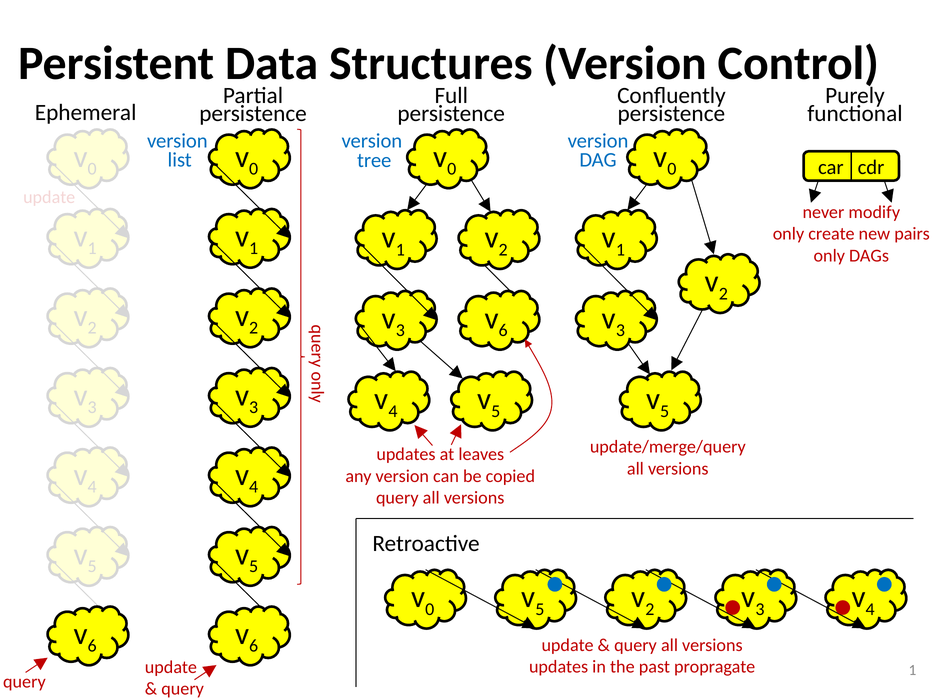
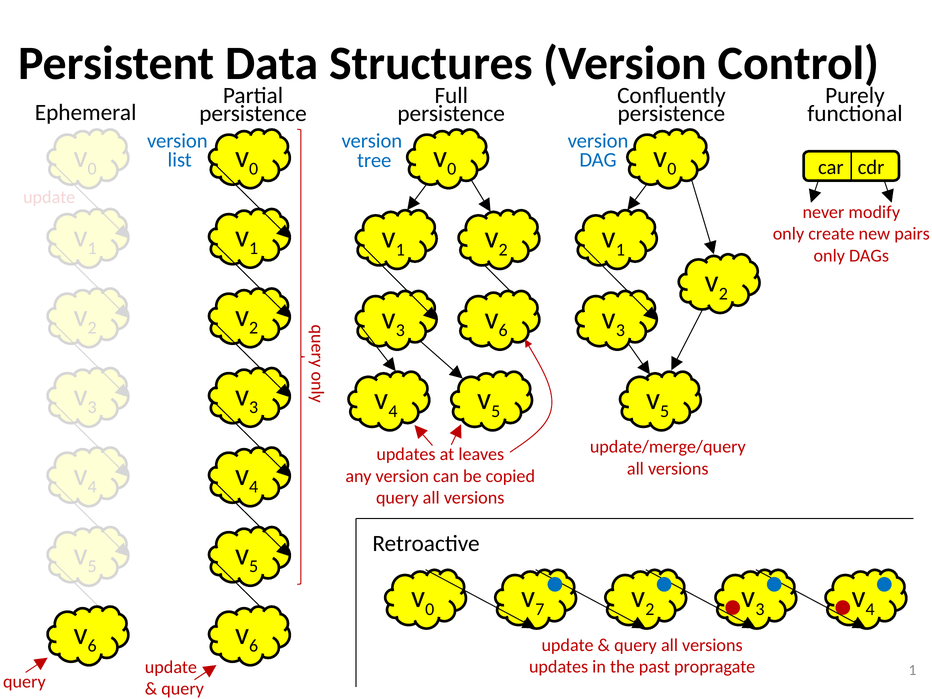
5 at (540, 609): 5 -> 7
